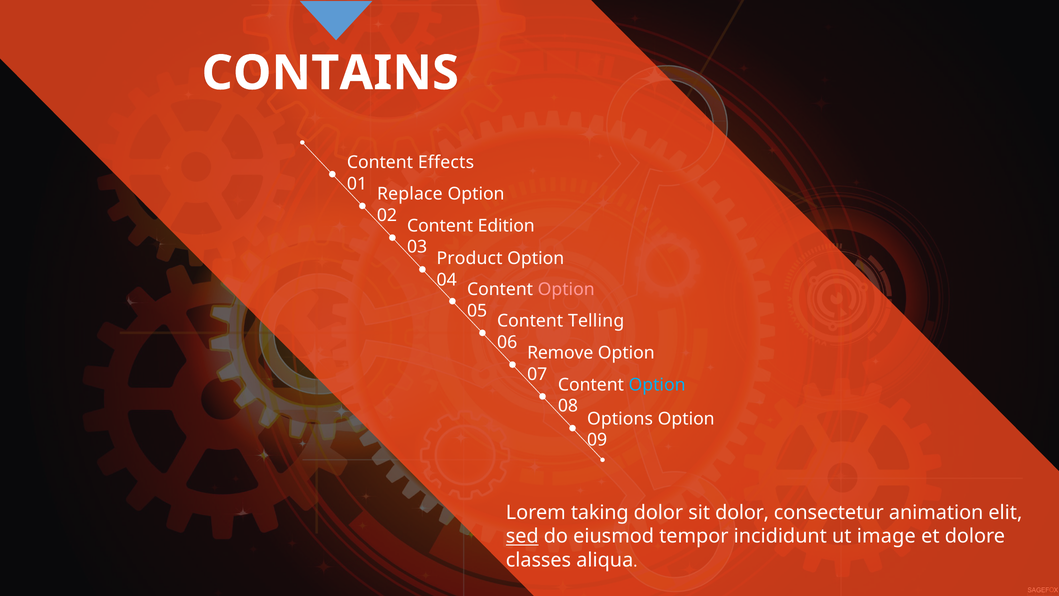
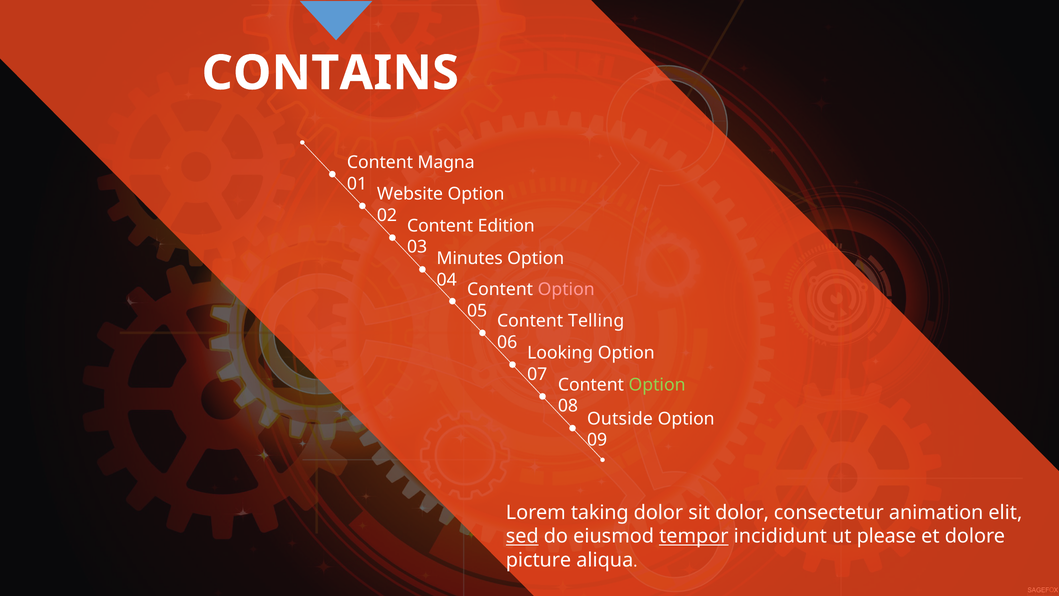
Effects: Effects -> Magna
Replace: Replace -> Website
Product: Product -> Minutes
Remove: Remove -> Looking
Option at (657, 385) colour: light blue -> light green
Options: Options -> Outside
tempor underline: none -> present
image: image -> please
classes: classes -> picture
